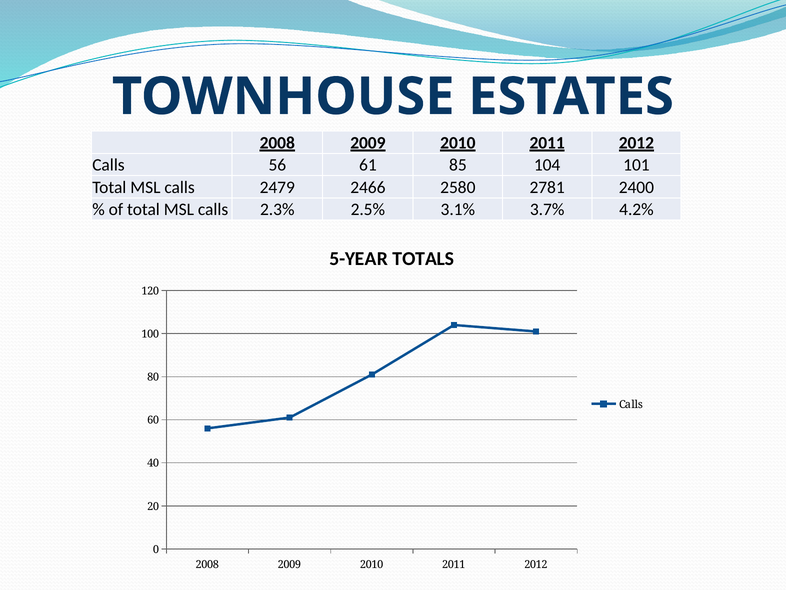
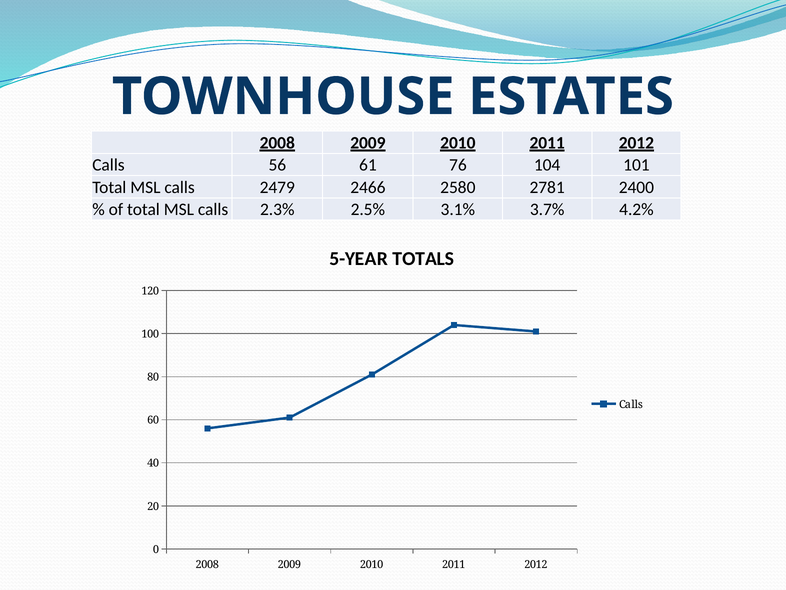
85: 85 -> 76
